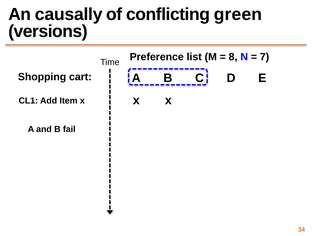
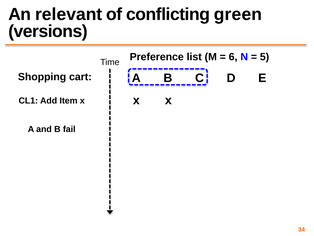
causally: causally -> relevant
8: 8 -> 6
7: 7 -> 5
